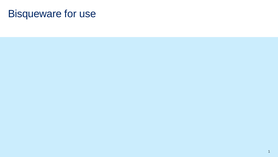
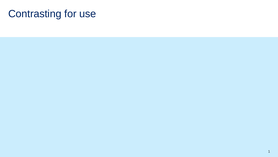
Bisqueware: Bisqueware -> Contrasting
